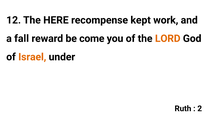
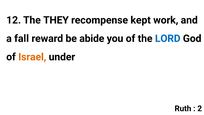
HERE: HERE -> THEY
come: come -> abide
LORD colour: orange -> blue
